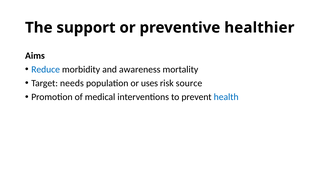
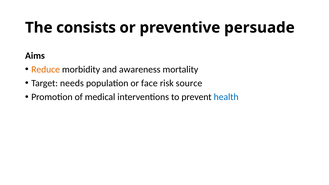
support: support -> consists
healthier: healthier -> persuade
Reduce colour: blue -> orange
uses: uses -> face
